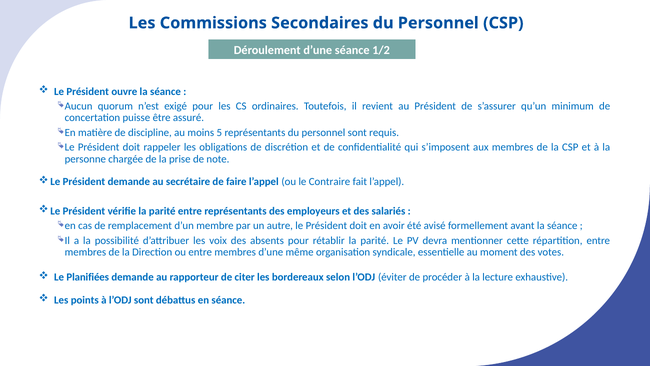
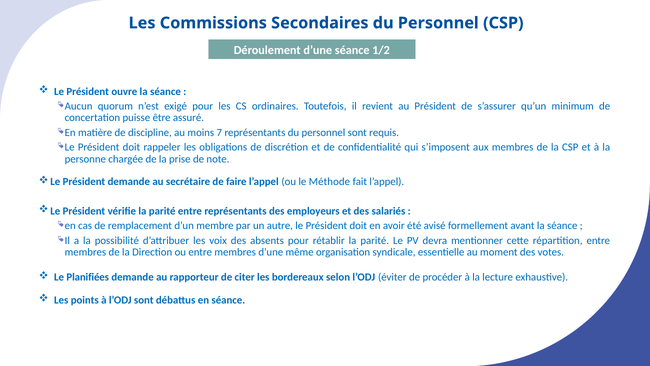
5: 5 -> 7
Contraire: Contraire -> Méthode
